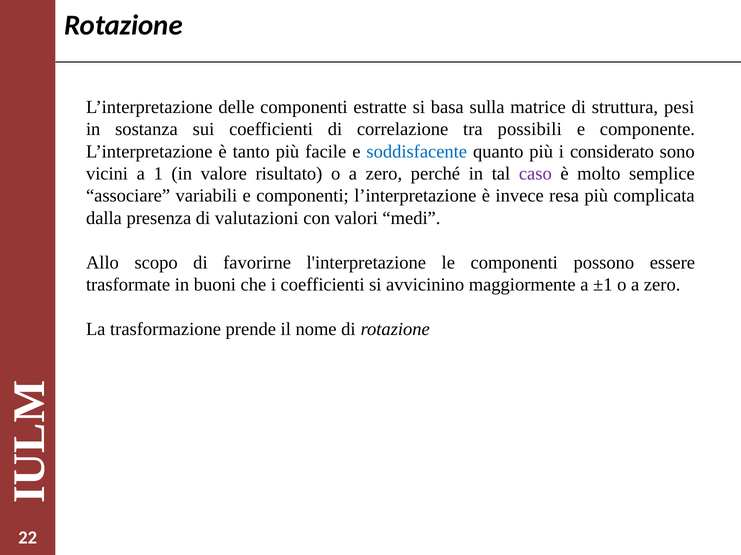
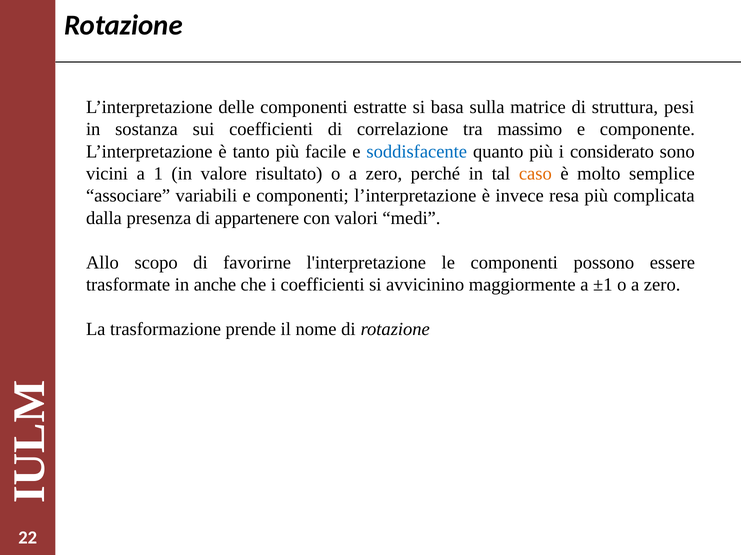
possibili: possibili -> massimo
caso colour: purple -> orange
valutazioni: valutazioni -> appartenere
buoni: buoni -> anche
